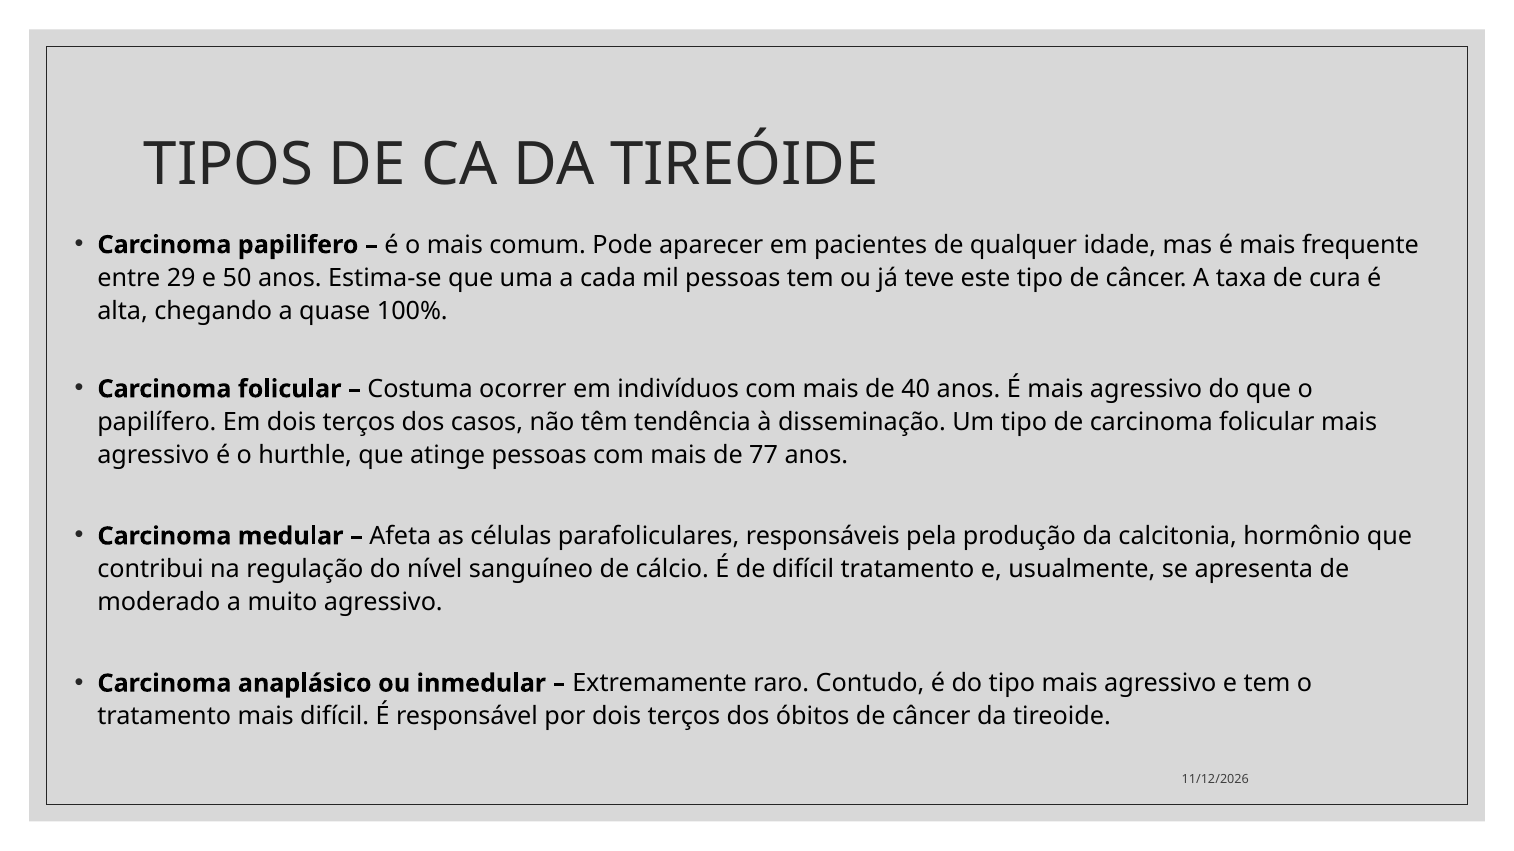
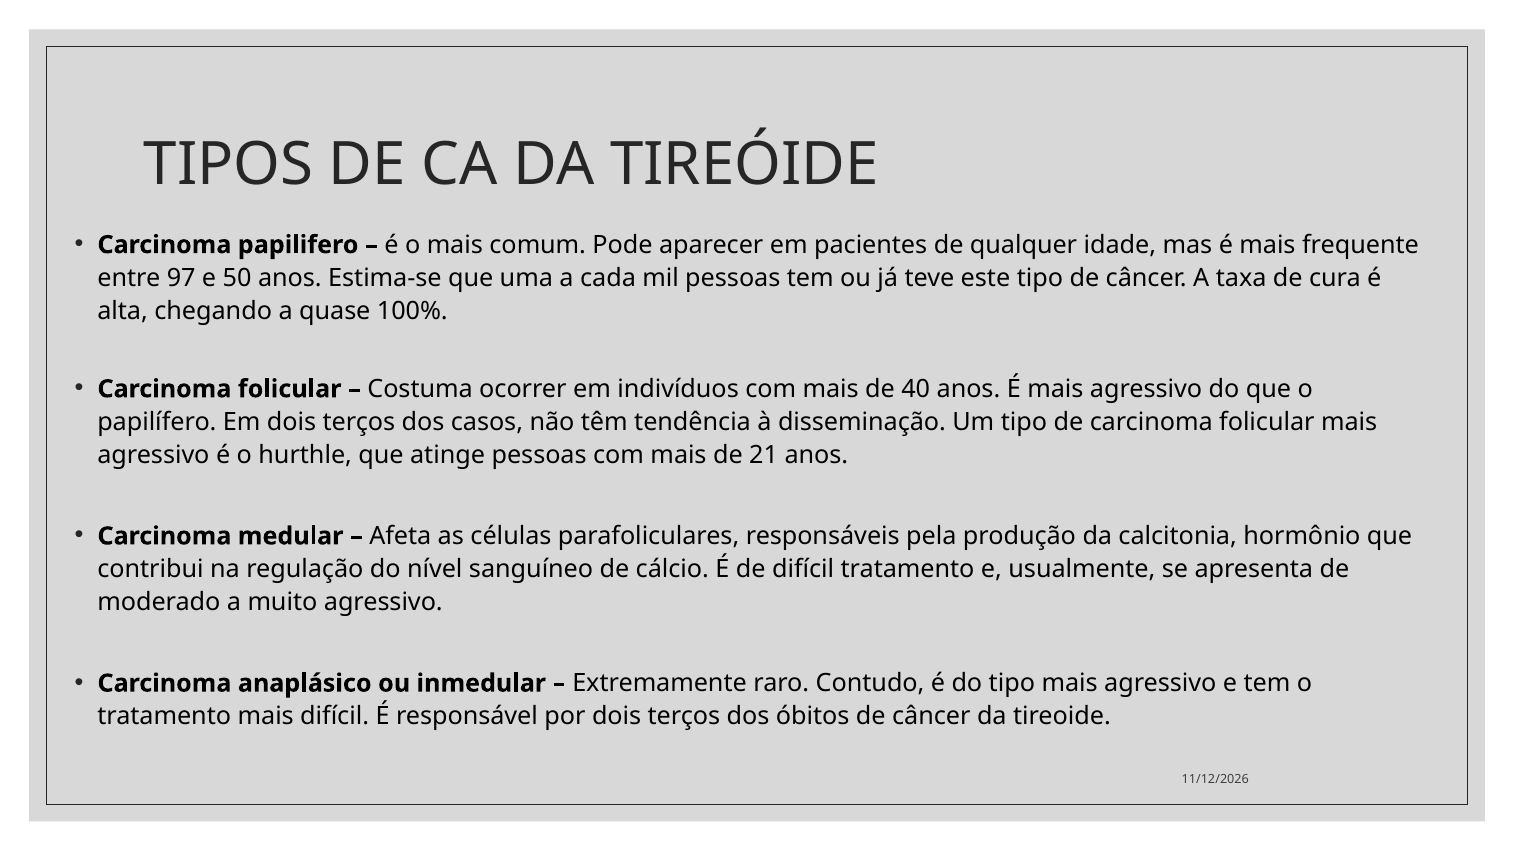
29: 29 -> 97
77: 77 -> 21
